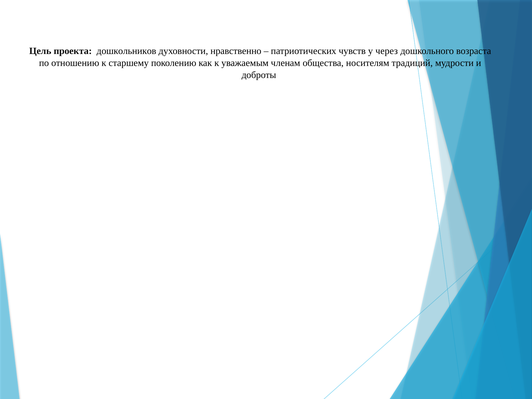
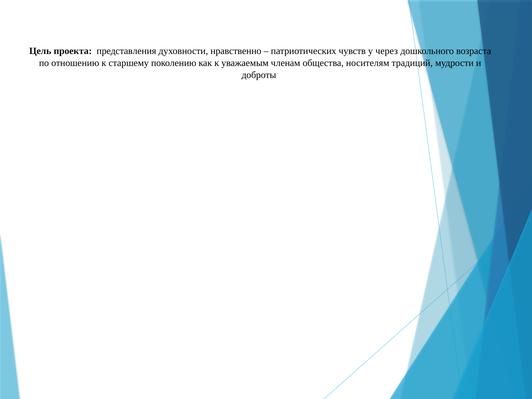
дошкольников: дошкольников -> представления
